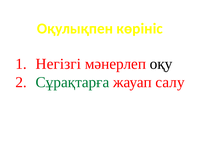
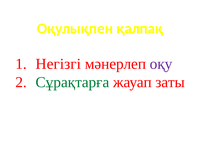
көрініс: көрініс -> қалпақ
оқу colour: black -> purple
салу: салу -> заты
